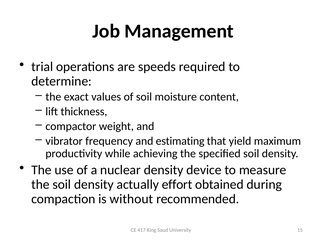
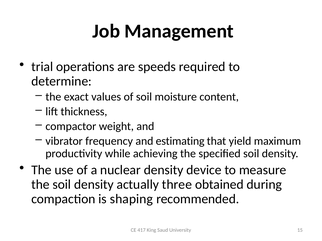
effort: effort -> three
without: without -> shaping
